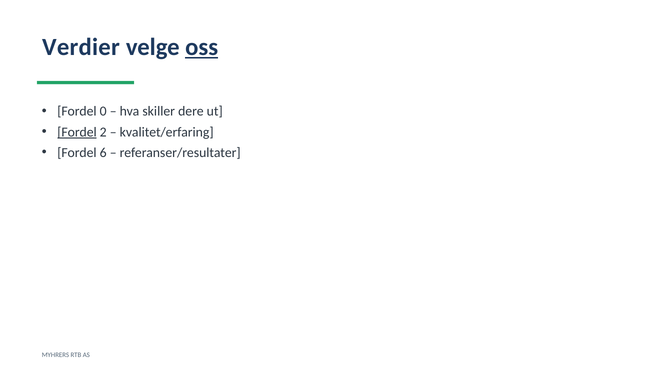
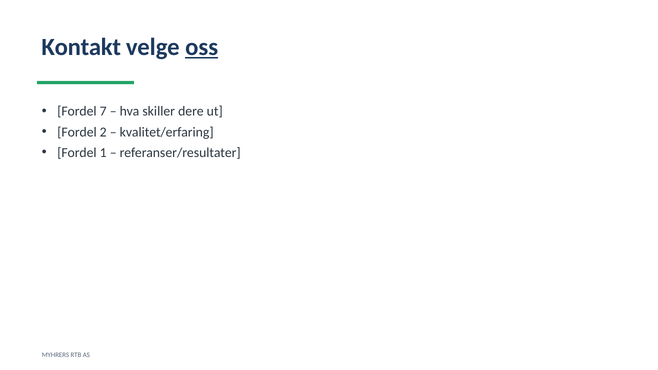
Verdier: Verdier -> Kontakt
0: 0 -> 7
Fordel at (77, 132) underline: present -> none
6: 6 -> 1
